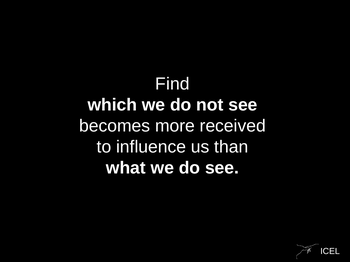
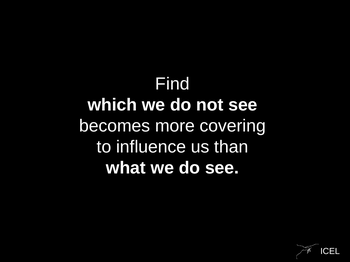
received: received -> covering
